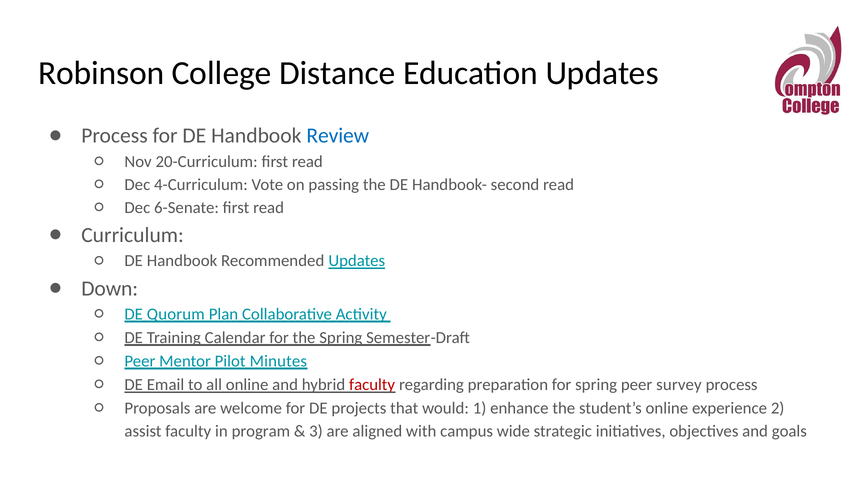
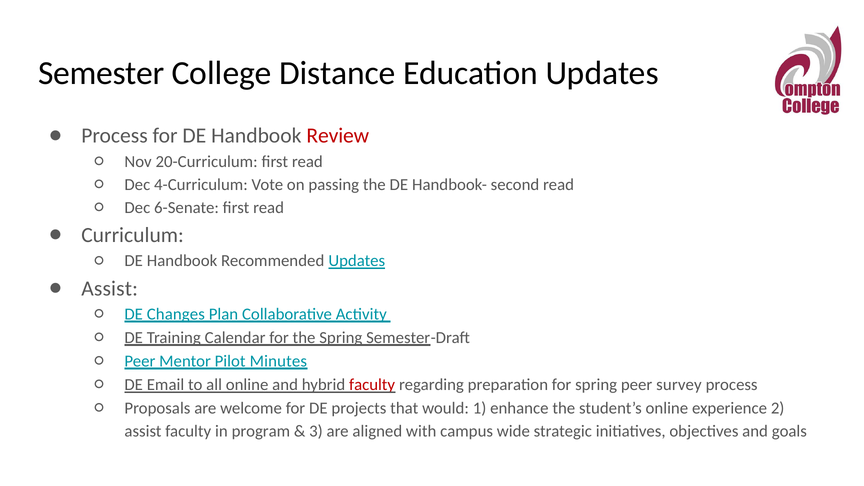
Robinson: Robinson -> Semester
Review colour: blue -> red
Down at (110, 288): Down -> Assist
Quorum: Quorum -> Changes
